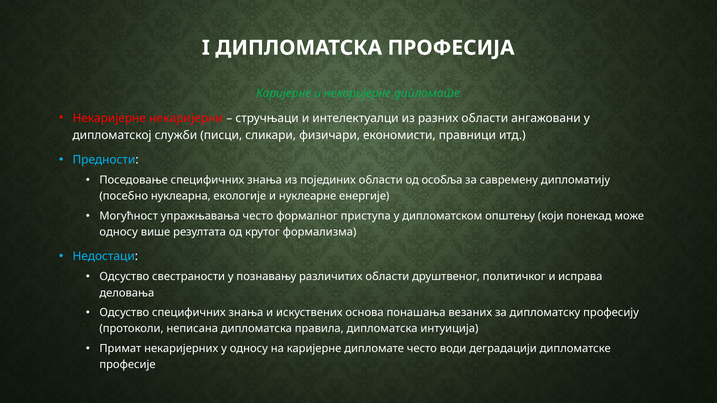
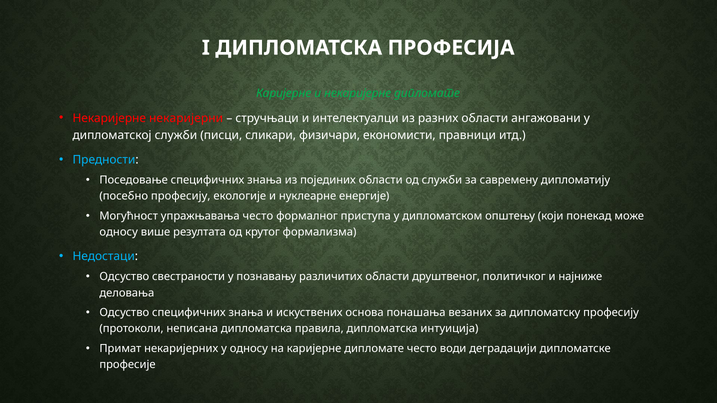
од особља: особља -> служби
посебно нуклеарна: нуклеарна -> професију
исправа: исправа -> најниже
